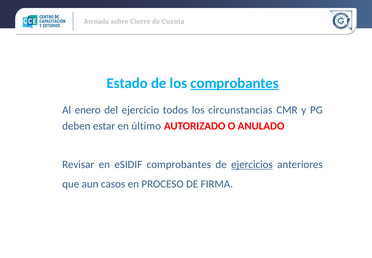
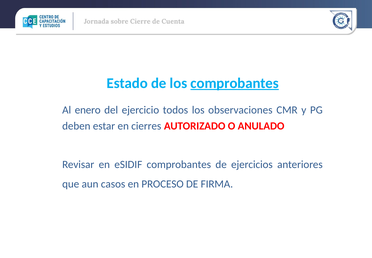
circunstancias: circunstancias -> observaciones
último: último -> cierres
ejercicios underline: present -> none
